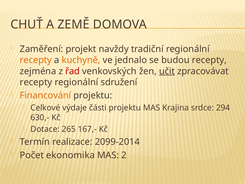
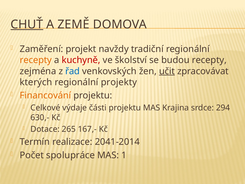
CHUŤ underline: none -> present
kuchyně colour: orange -> red
jednalo: jednalo -> školství
řad colour: red -> blue
recepty at (36, 82): recepty -> kterých
sdružení: sdružení -> projekty
2099-2014: 2099-2014 -> 2041-2014
ekonomika: ekonomika -> spolupráce
2: 2 -> 1
